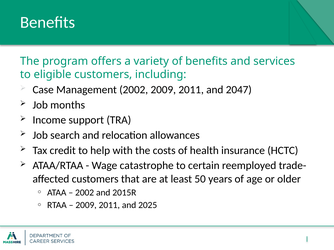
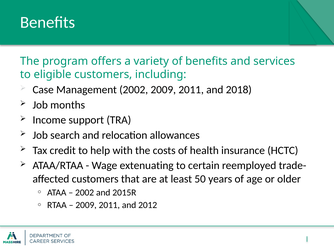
2047: 2047 -> 2018
catastrophe: catastrophe -> extenuating
2025: 2025 -> 2012
